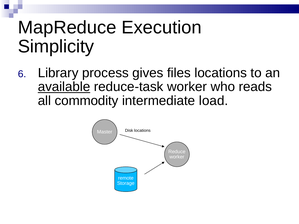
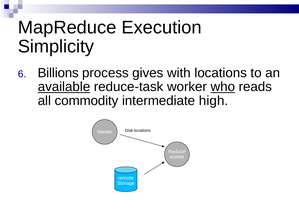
Library: Library -> Billions
files: files -> with
who underline: none -> present
load: load -> high
